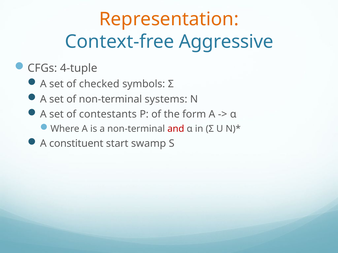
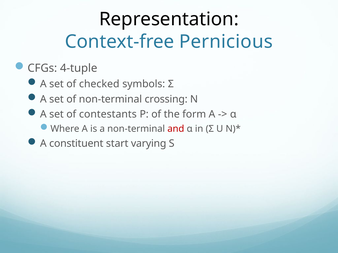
Representation colour: orange -> black
Aggressive: Aggressive -> Pernicious
systems: systems -> crossing
swamp: swamp -> varying
